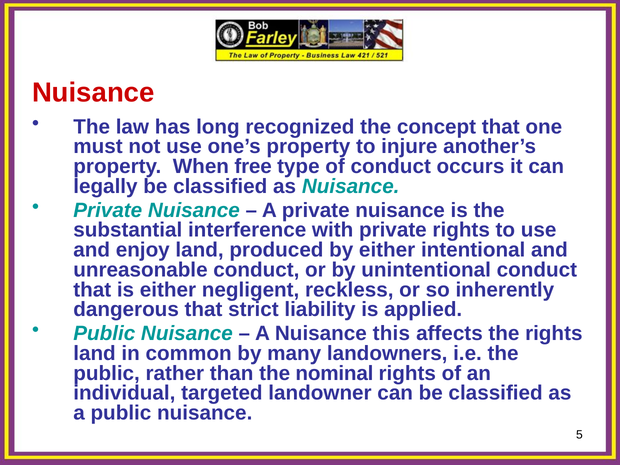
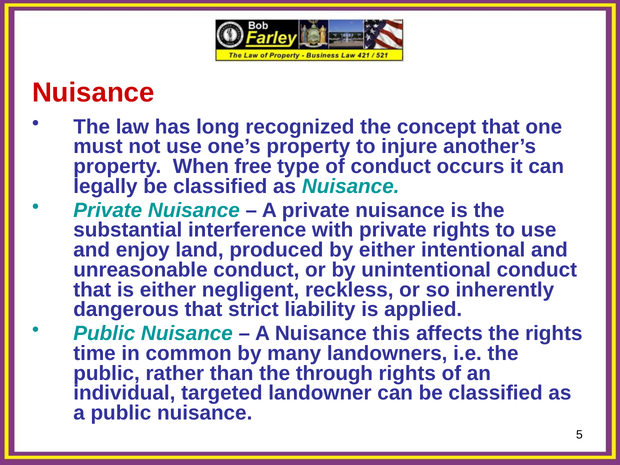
land at (95, 353): land -> time
nominal: nominal -> through
